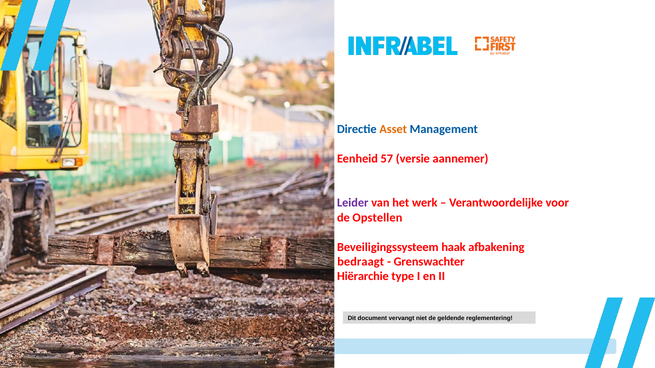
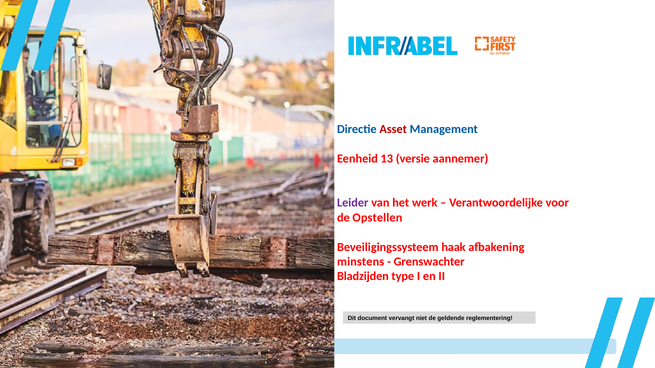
Asset colour: orange -> red
57: 57 -> 13
bedraagt: bedraagt -> minstens
Hiërarchie: Hiërarchie -> Bladzijden
